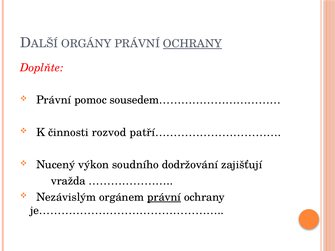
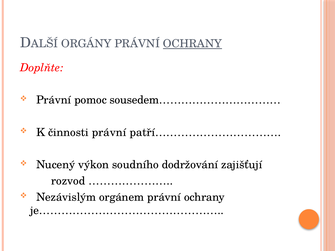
činnosti rozvod: rozvod -> právní
vražda: vražda -> rozvod
právní at (164, 197) underline: present -> none
